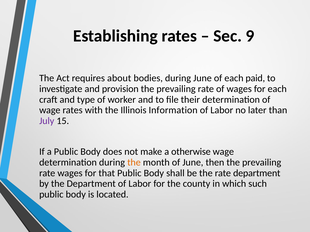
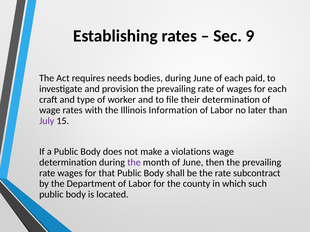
about: about -> needs
otherwise: otherwise -> violations
the at (134, 163) colour: orange -> purple
rate department: department -> subcontract
